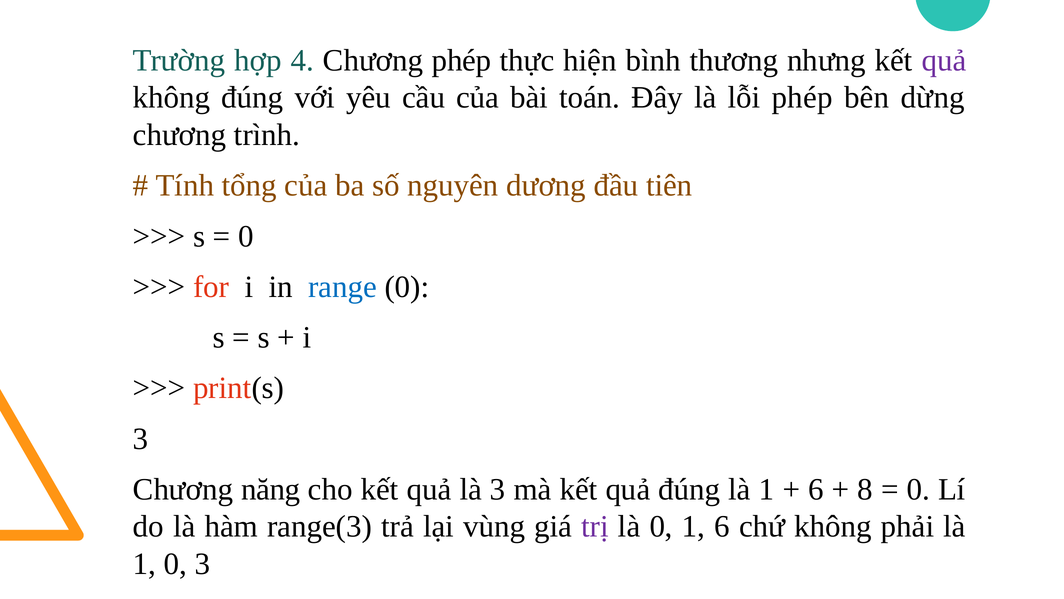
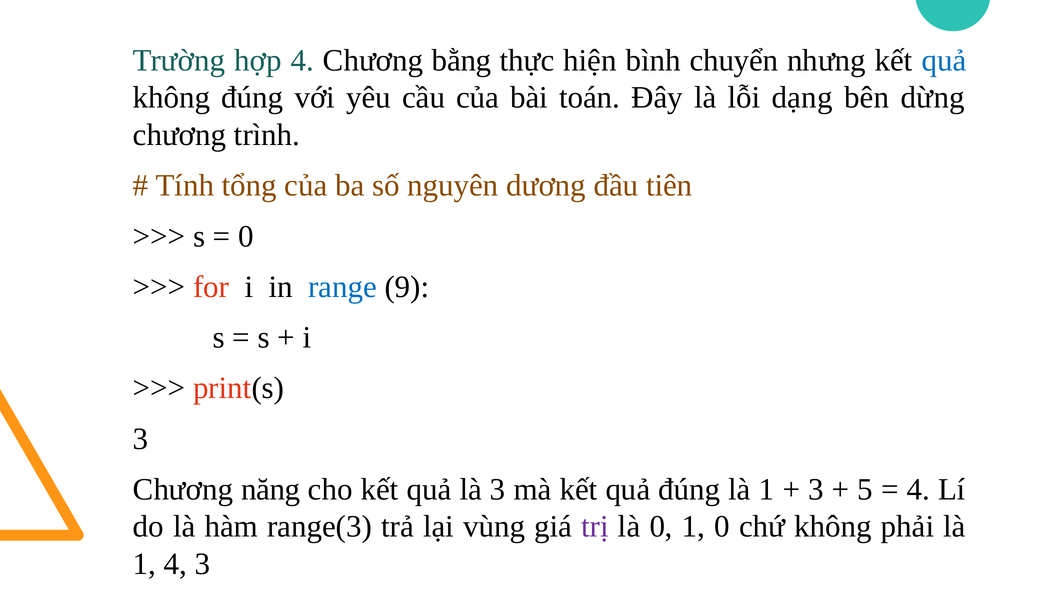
Chương phép: phép -> bằng
thương: thương -> chuyển
quả at (944, 60) colour: purple -> blue
lỗi phép: phép -> dạng
range 0: 0 -> 9
6 at (816, 489): 6 -> 3
8: 8 -> 5
0 at (918, 489): 0 -> 4
1 6: 6 -> 0
1 0: 0 -> 4
